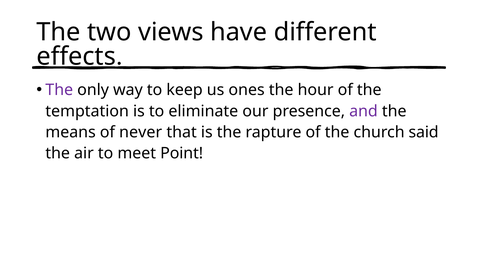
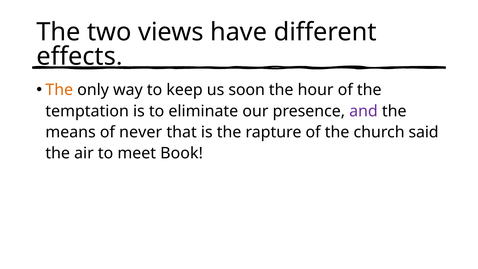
The at (59, 90) colour: purple -> orange
ones: ones -> soon
Point: Point -> Book
